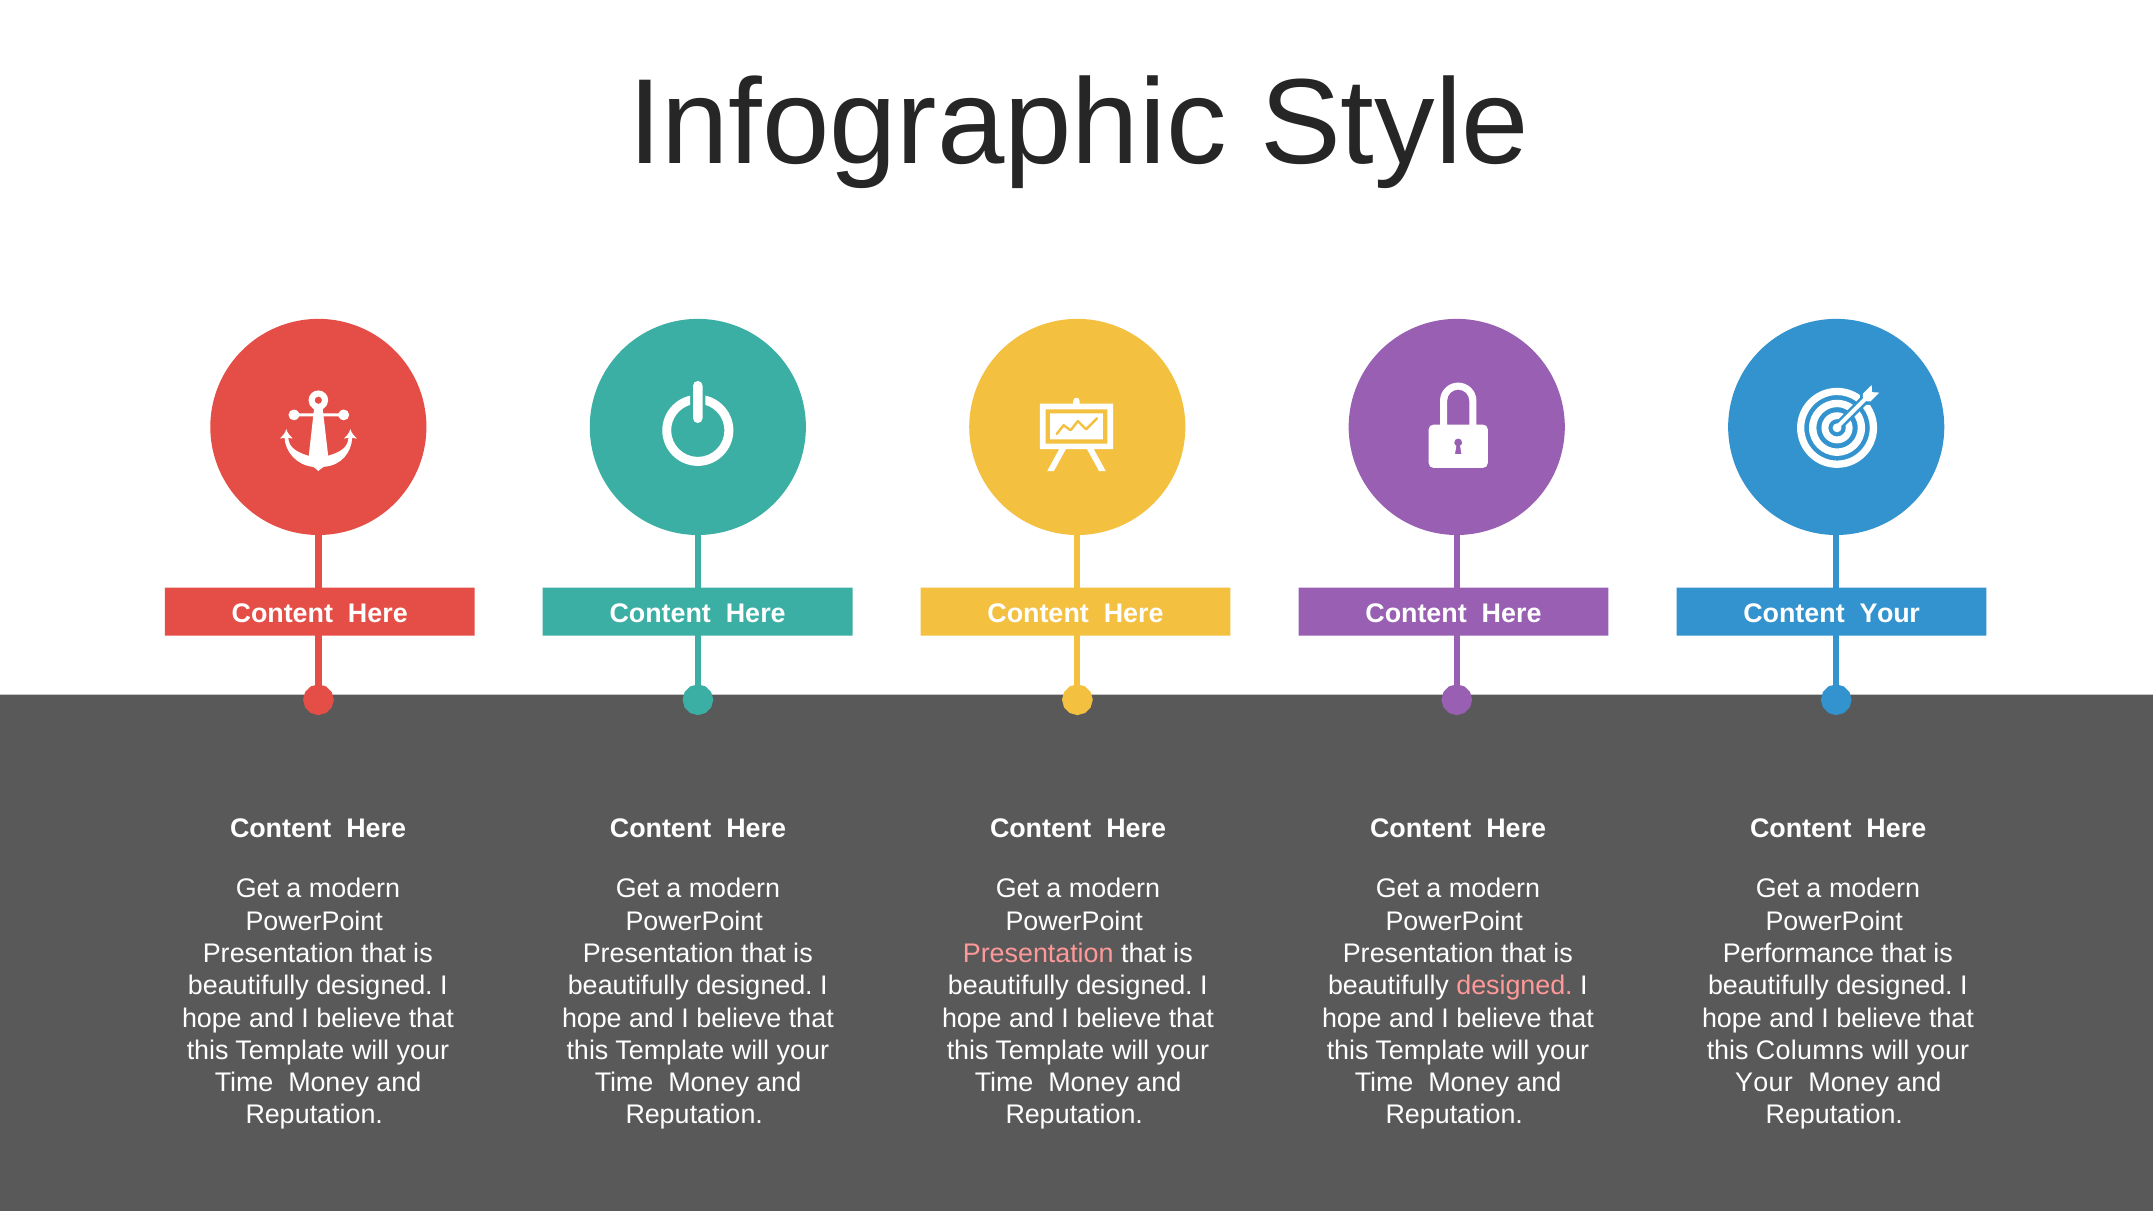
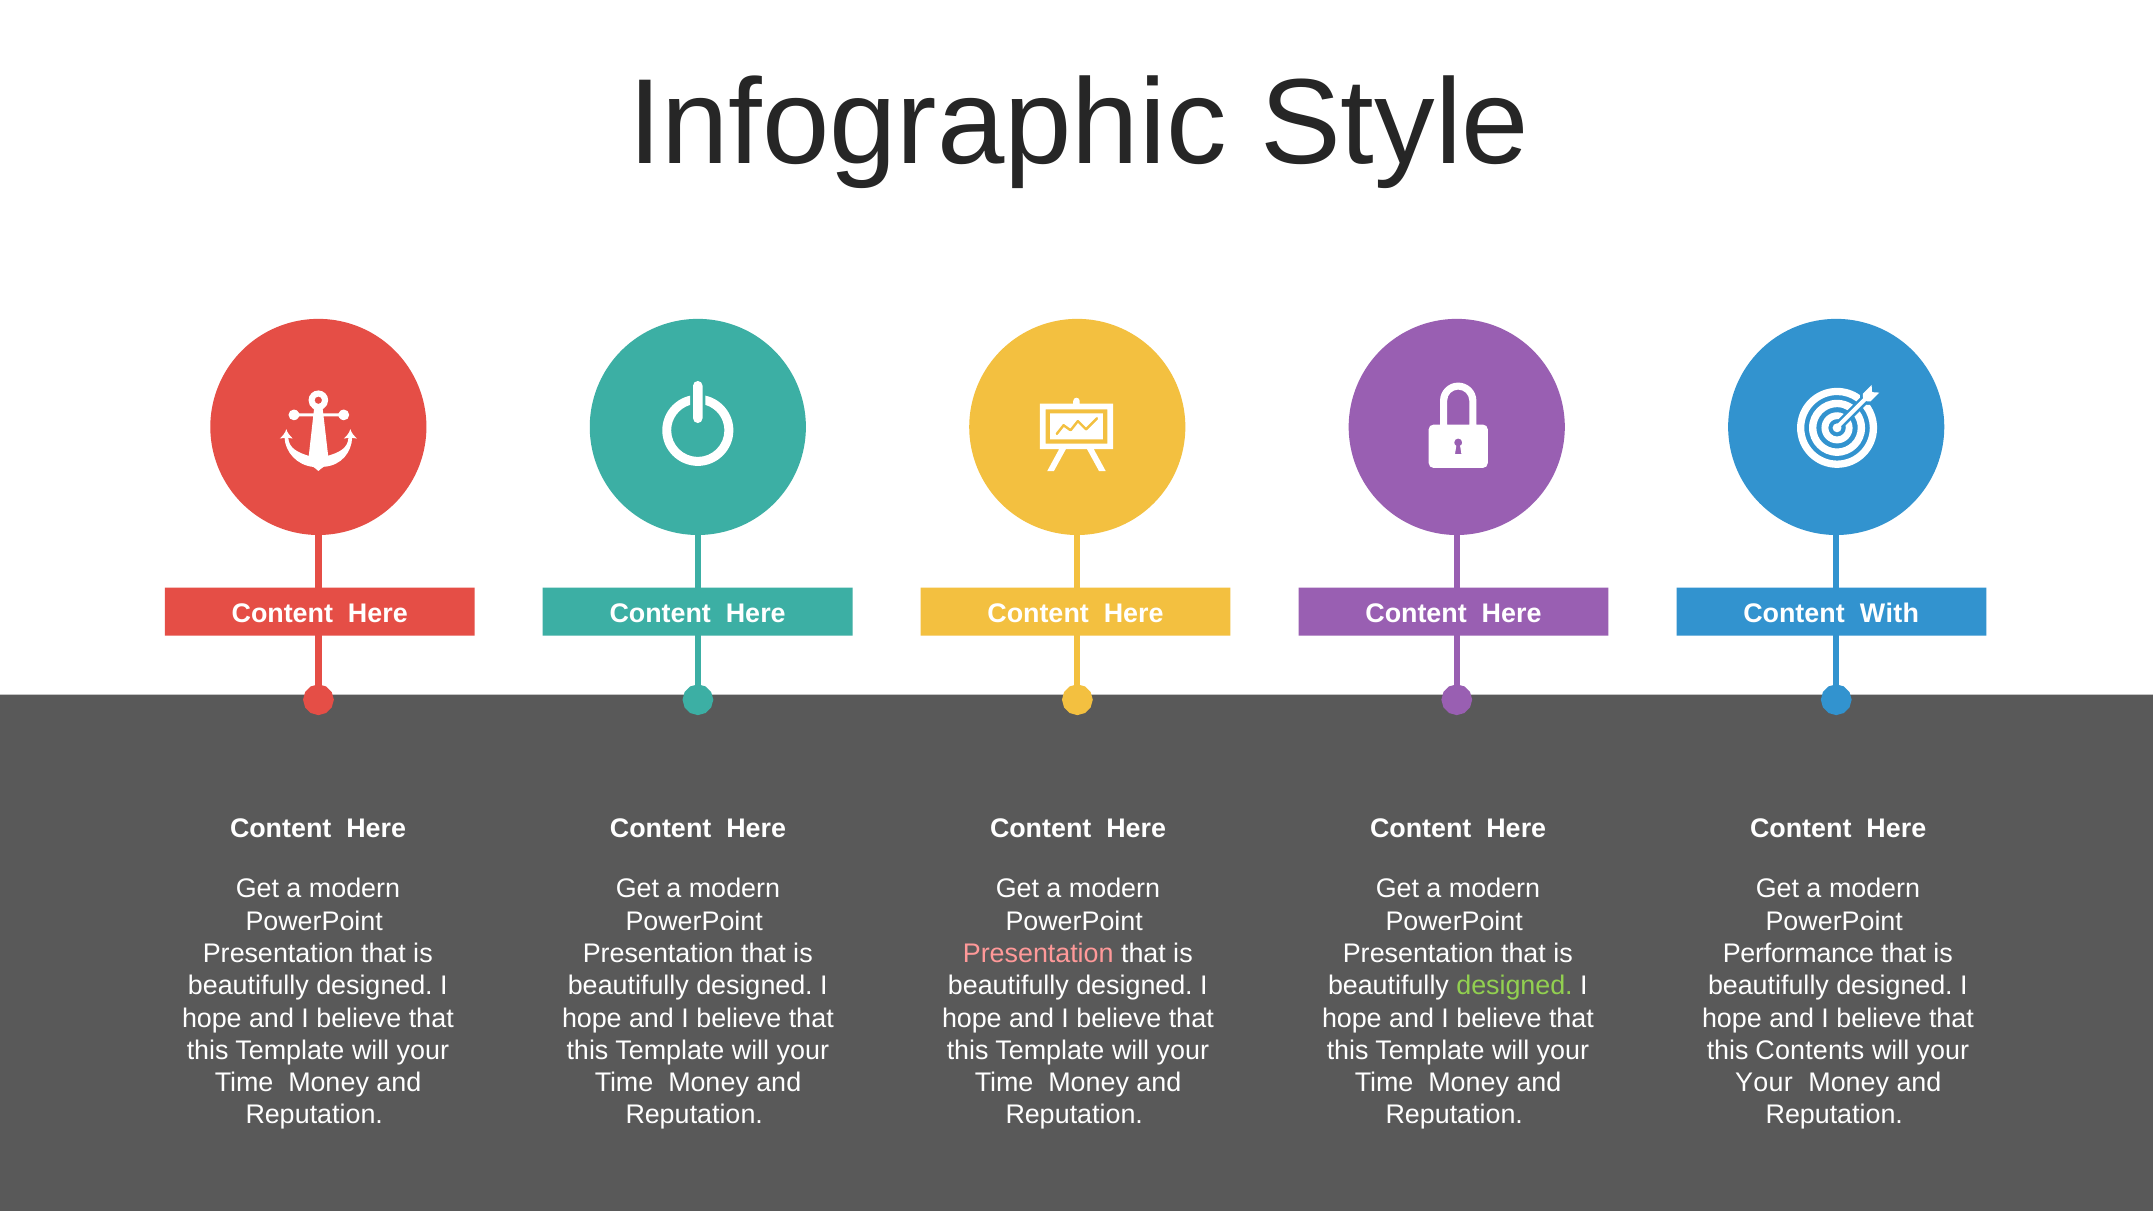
Content Your: Your -> With
designed at (1515, 986) colour: pink -> light green
Columns: Columns -> Contents
